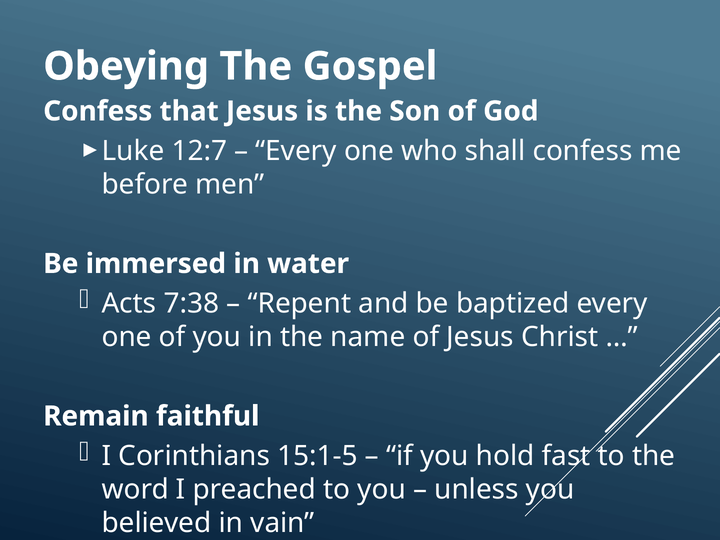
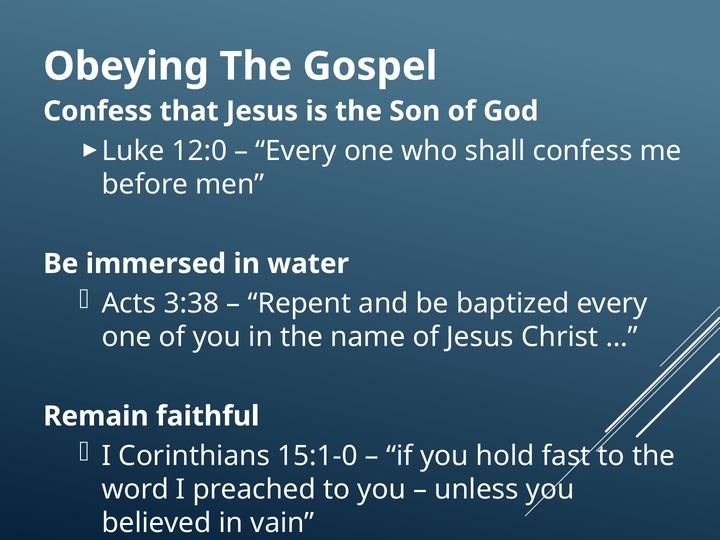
12:7: 12:7 -> 12:0
7:38: 7:38 -> 3:38
15:1-5: 15:1-5 -> 15:1-0
